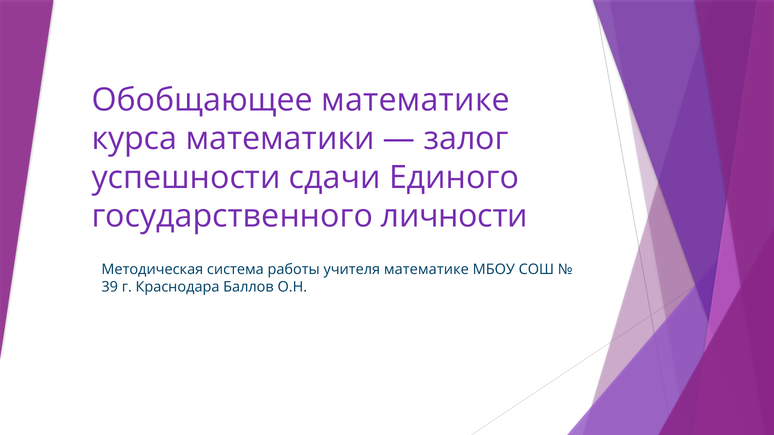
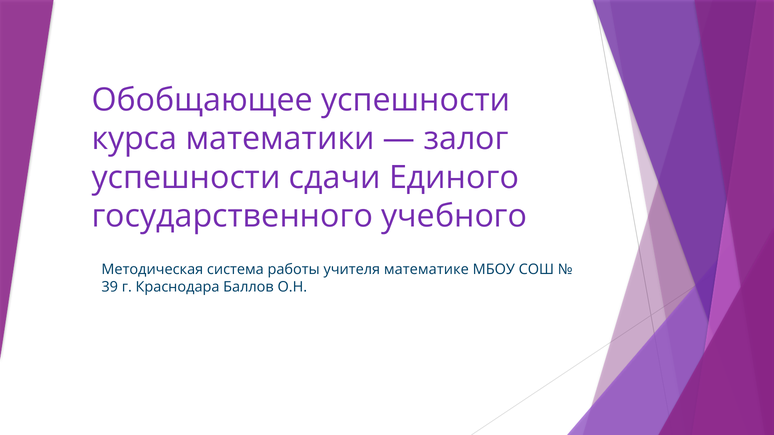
Обобщающее математике: математике -> успешности
личности: личности -> учебного
